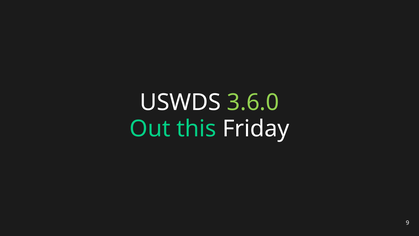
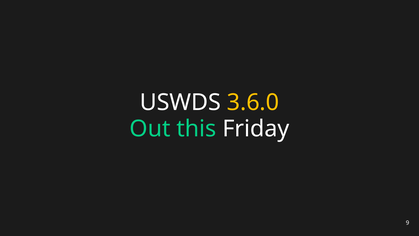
3.6.0 colour: light green -> yellow
